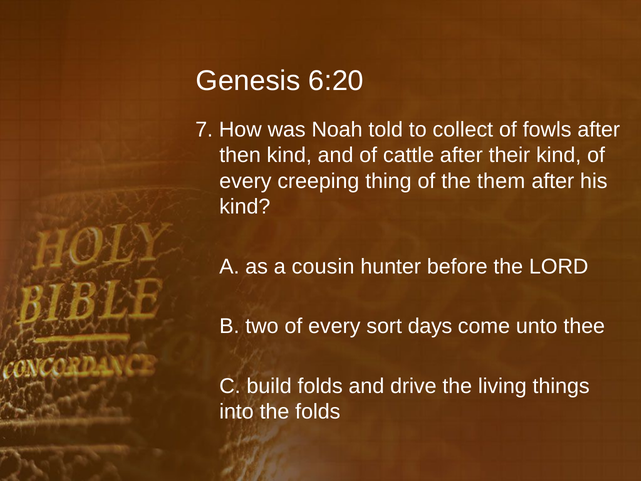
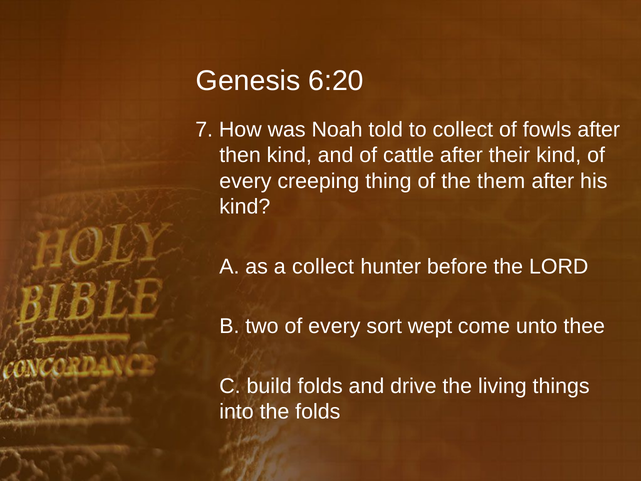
a cousin: cousin -> collect
days: days -> wept
